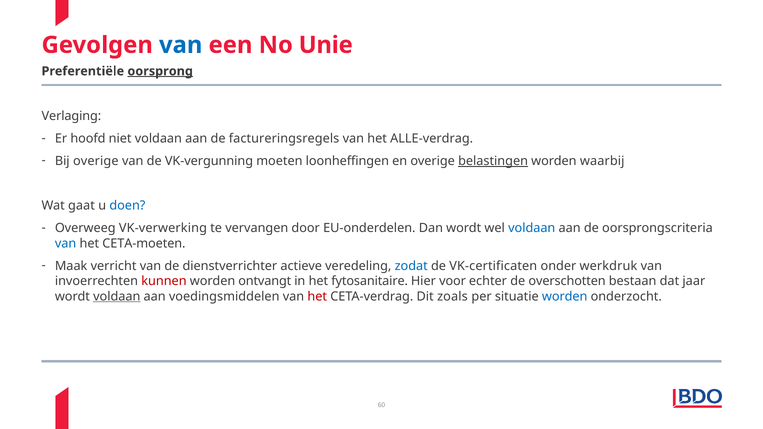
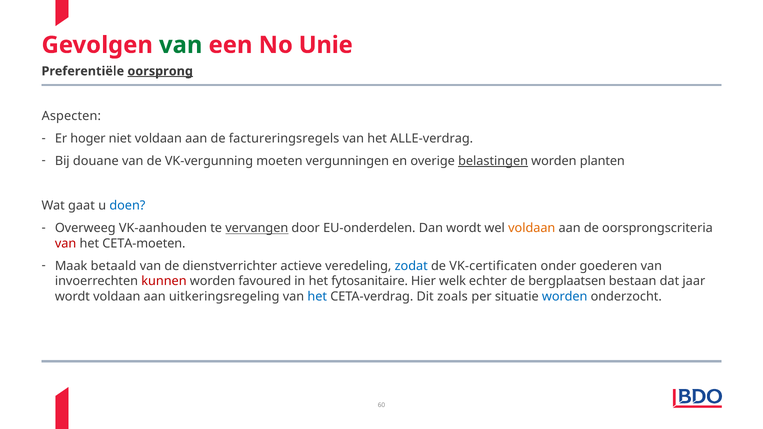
van at (181, 45) colour: blue -> green
Verlaging: Verlaging -> Aspecten
hoofd: hoofd -> hoger
Bij overige: overige -> douane
loonheffingen: loonheffingen -> vergunningen
waarbij: waarbij -> planten
VK-verwerking: VK-verwerking -> VK-aanhouden
vervangen underline: none -> present
voldaan at (532, 228) colour: blue -> orange
van at (66, 243) colour: blue -> red
verricht: verricht -> betaald
werkdruk: werkdruk -> goederen
ontvangt: ontvangt -> favoured
voor: voor -> welk
overschotten: overschotten -> bergplaatsen
voldaan at (117, 296) underline: present -> none
voedingsmiddelen: voedingsmiddelen -> uitkeringsregeling
het at (317, 296) colour: red -> blue
